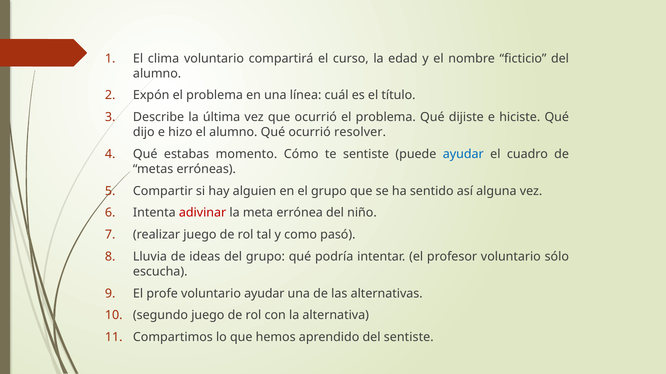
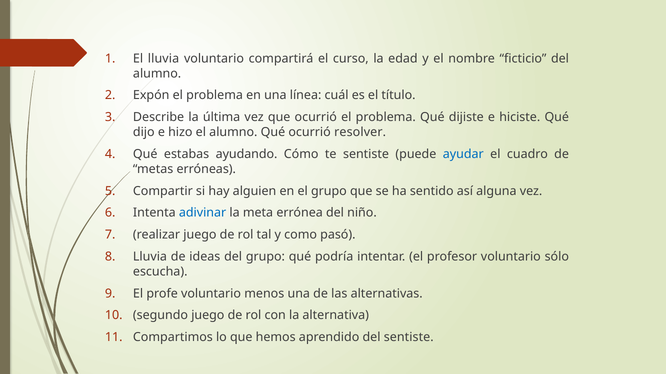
El clima: clima -> lluvia
momento: momento -> ayudando
adivinar colour: red -> blue
voluntario ayudar: ayudar -> menos
